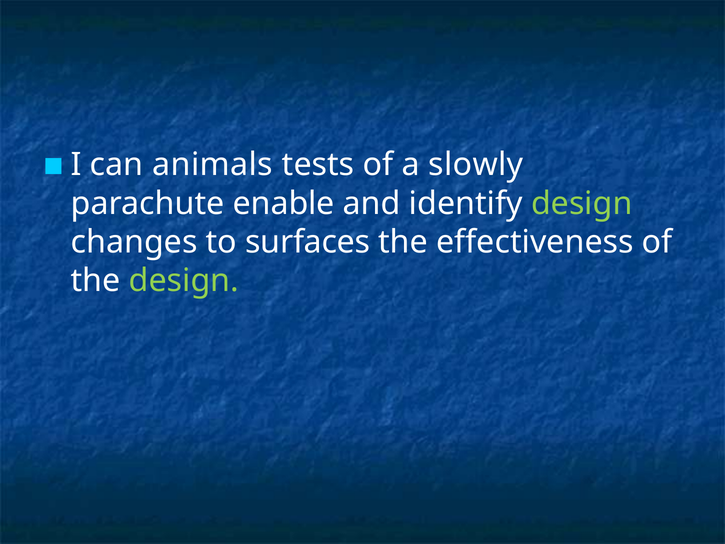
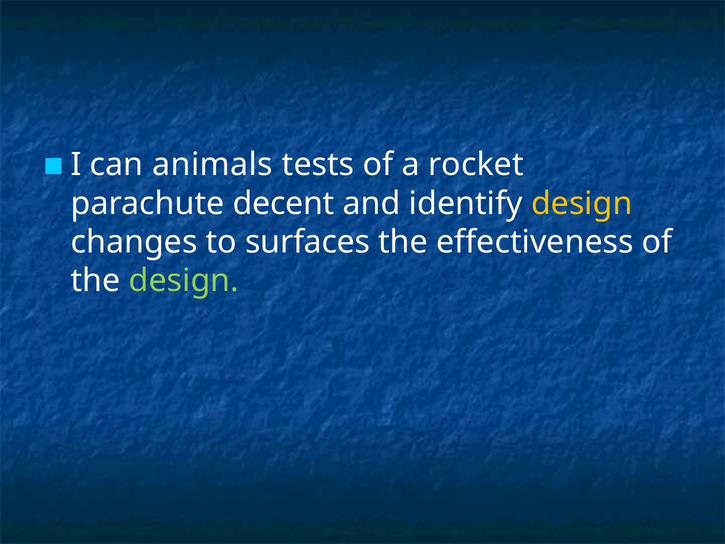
slowly: slowly -> rocket
enable: enable -> decent
design at (582, 203) colour: light green -> yellow
